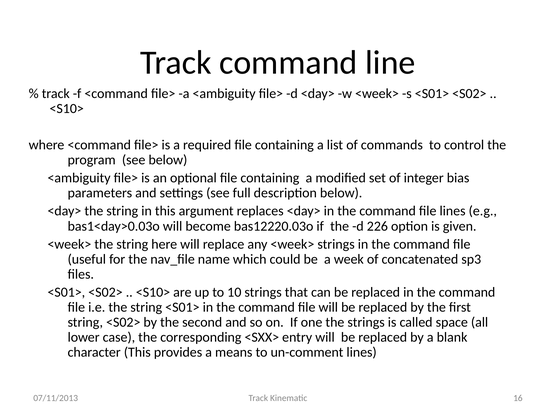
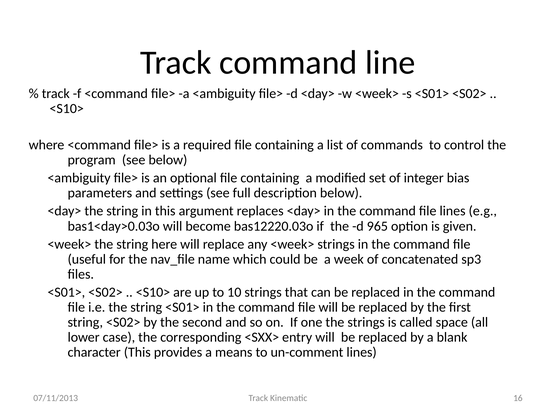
226: 226 -> 965
